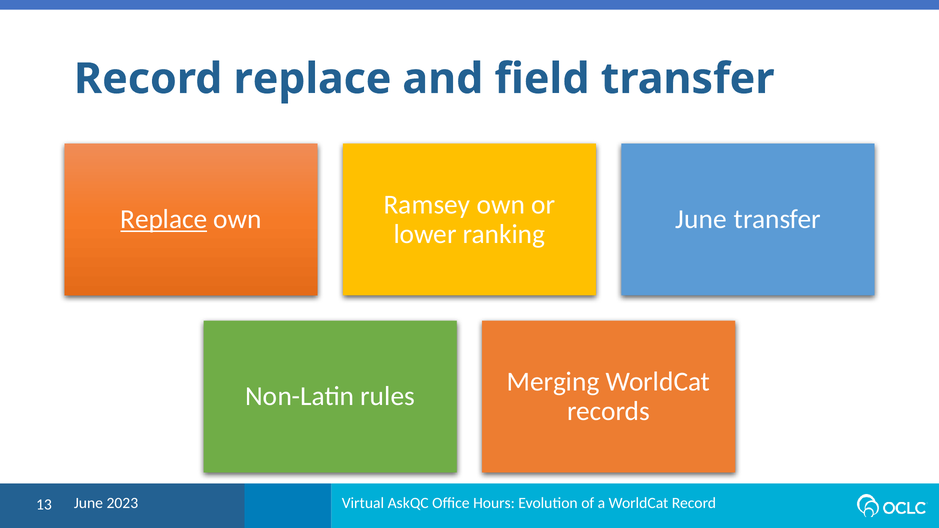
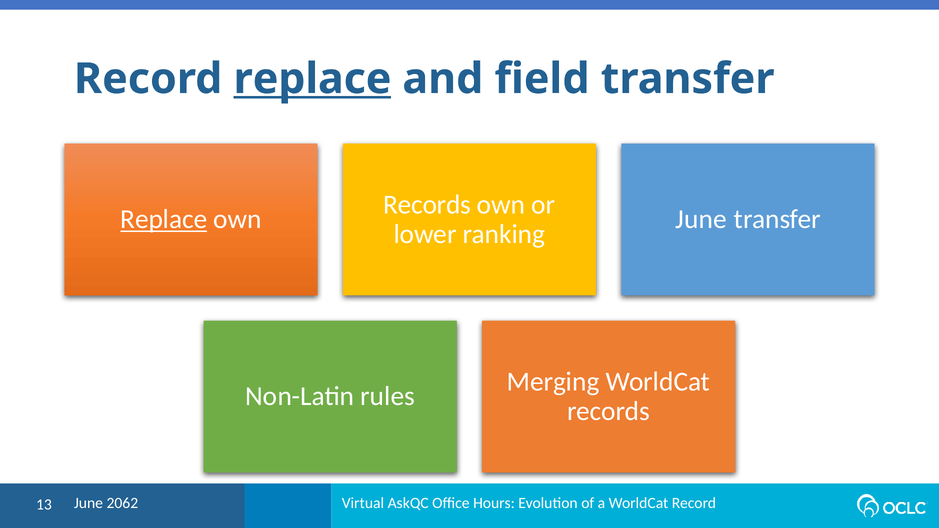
replace at (312, 79) underline: none -> present
Ramsey at (427, 205): Ramsey -> Records
2023: 2023 -> 2062
